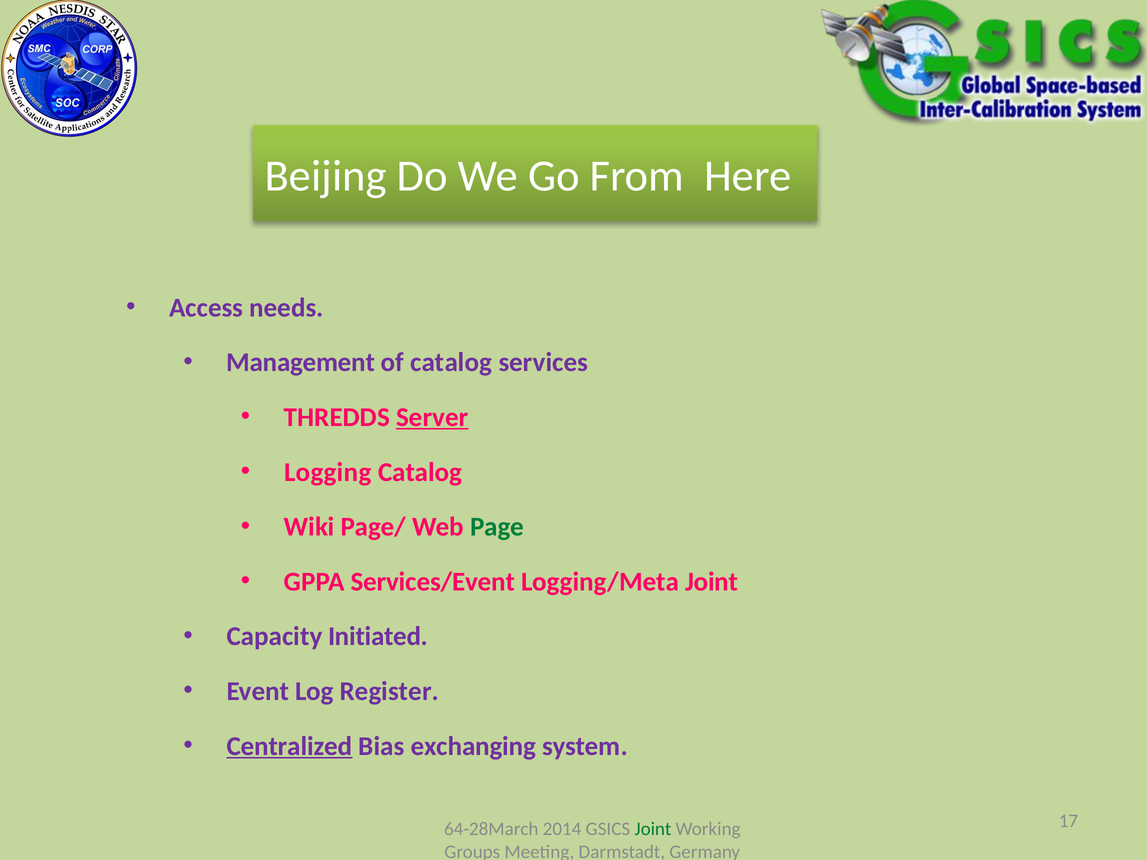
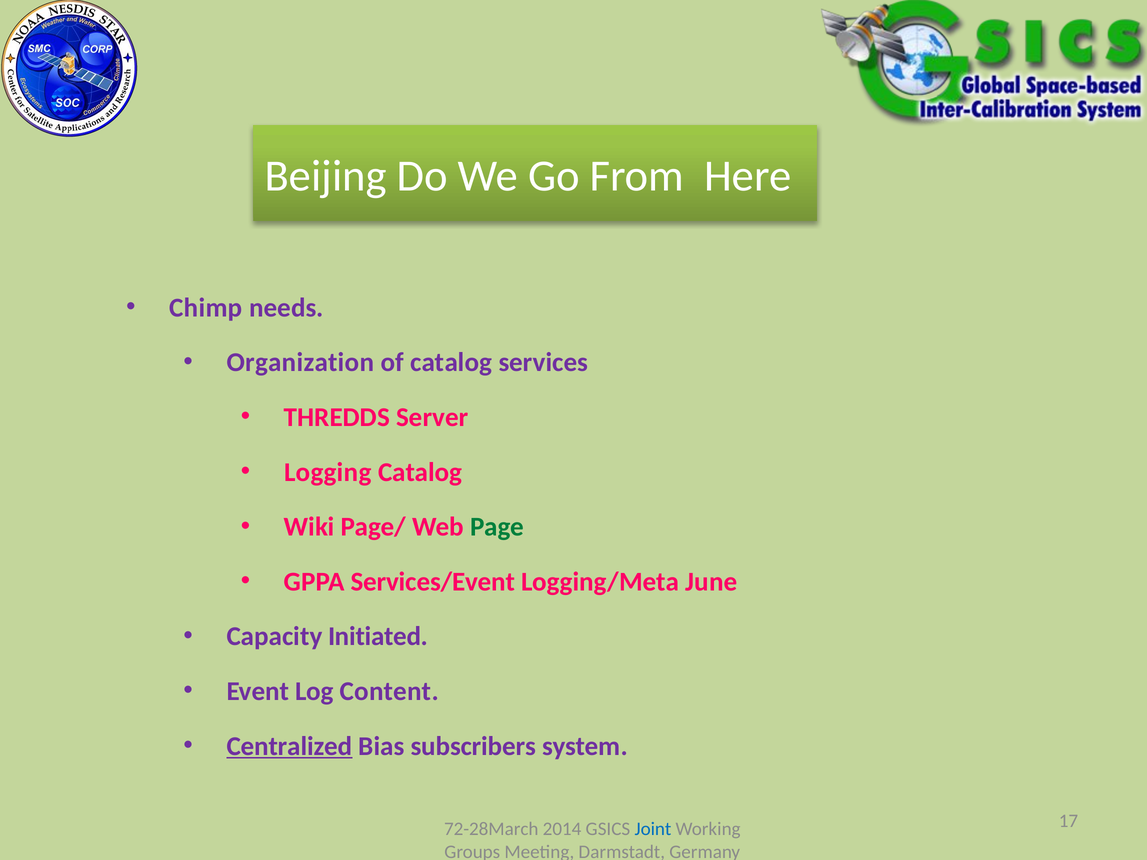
Access: Access -> Chimp
Management: Management -> Organization
Server underline: present -> none
Logging/Meta Joint: Joint -> June
Register: Register -> Content
exchanging: exchanging -> subscribers
64-28March: 64-28March -> 72-28March
Joint at (653, 829) colour: green -> blue
